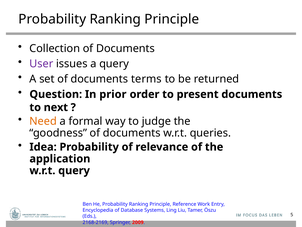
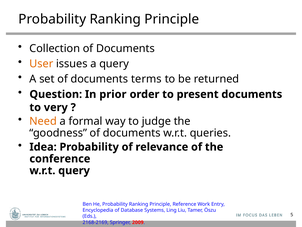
User colour: purple -> orange
next: next -> very
application: application -> conference
